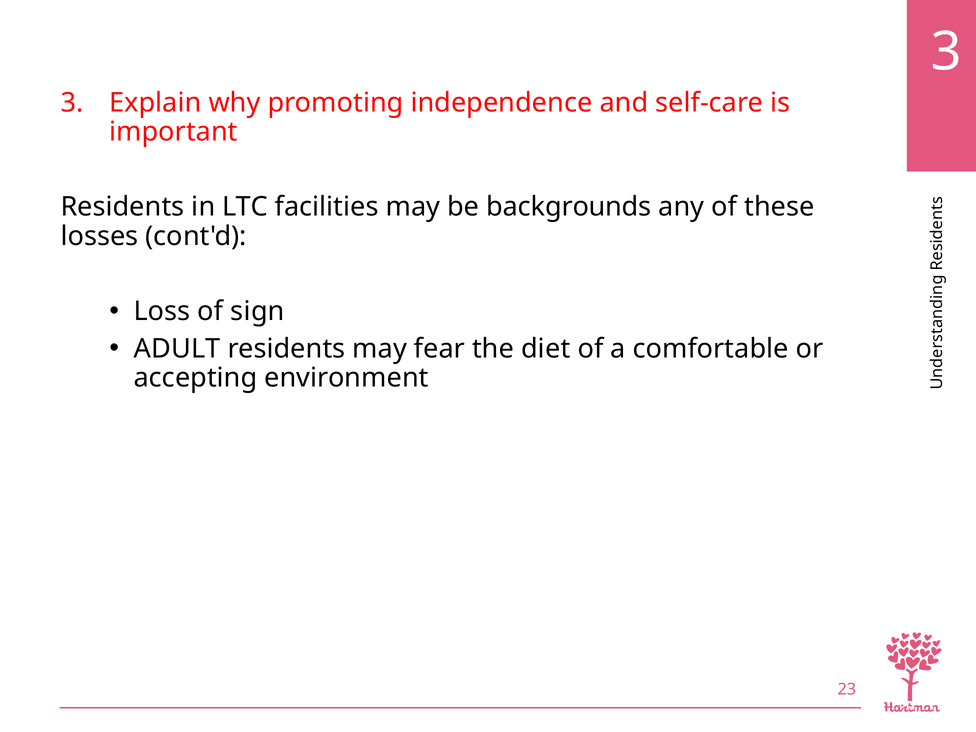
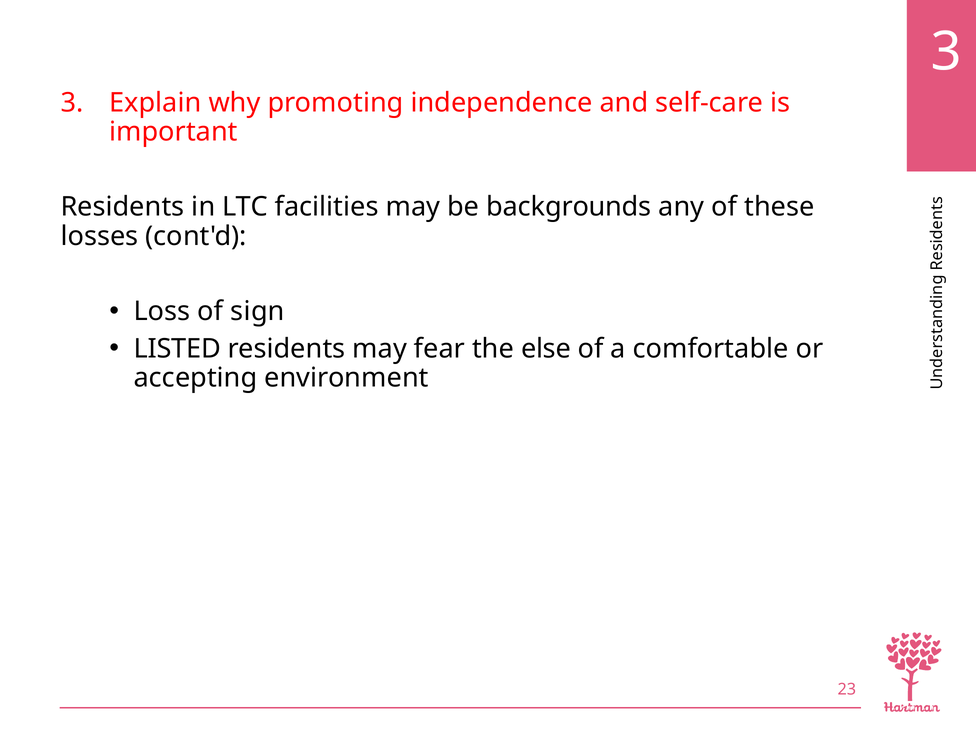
ADULT: ADULT -> LISTED
diet: diet -> else
